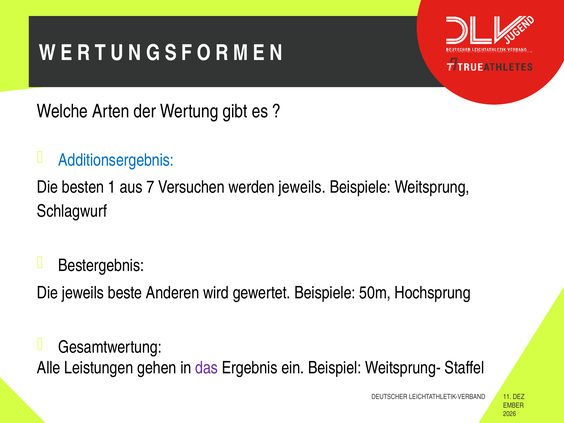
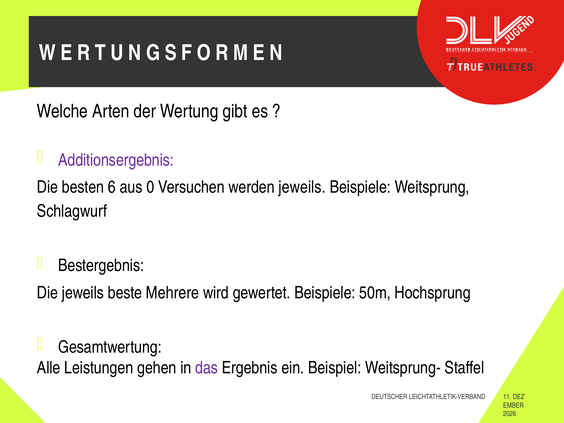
Additionsergebnis colour: blue -> purple
1: 1 -> 6
7: 7 -> 0
Anderen: Anderen -> Mehrere
